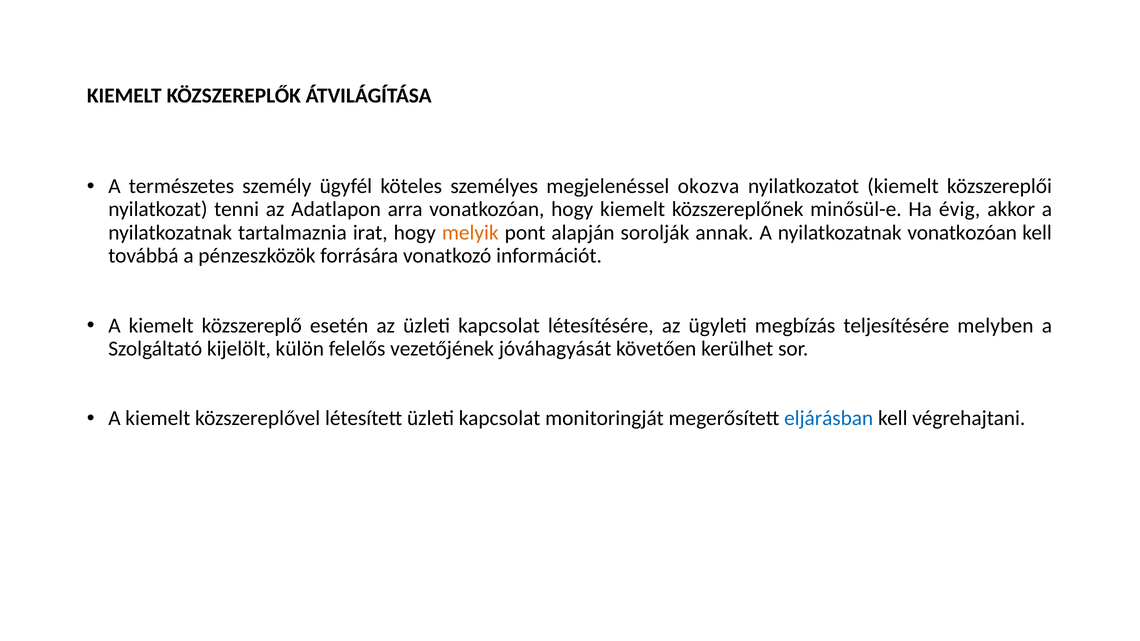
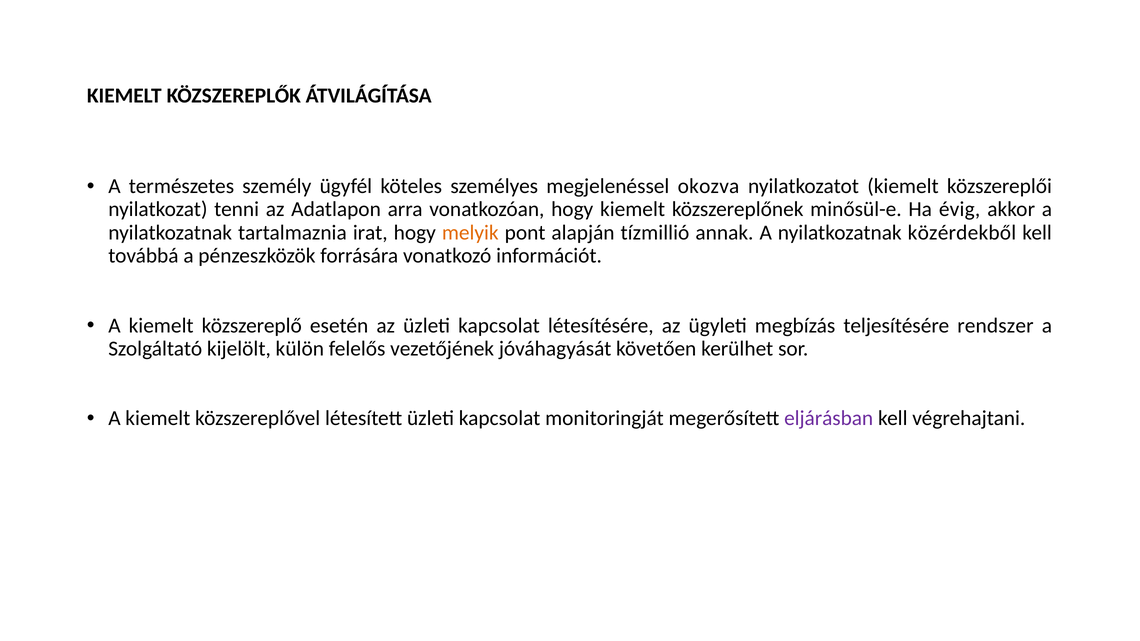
sorolják: sorolják -> tízmillió
nyilatkozatnak vonatkozóan: vonatkozóan -> közérdekből
melyben: melyben -> rendszer
eljárásban colour: blue -> purple
